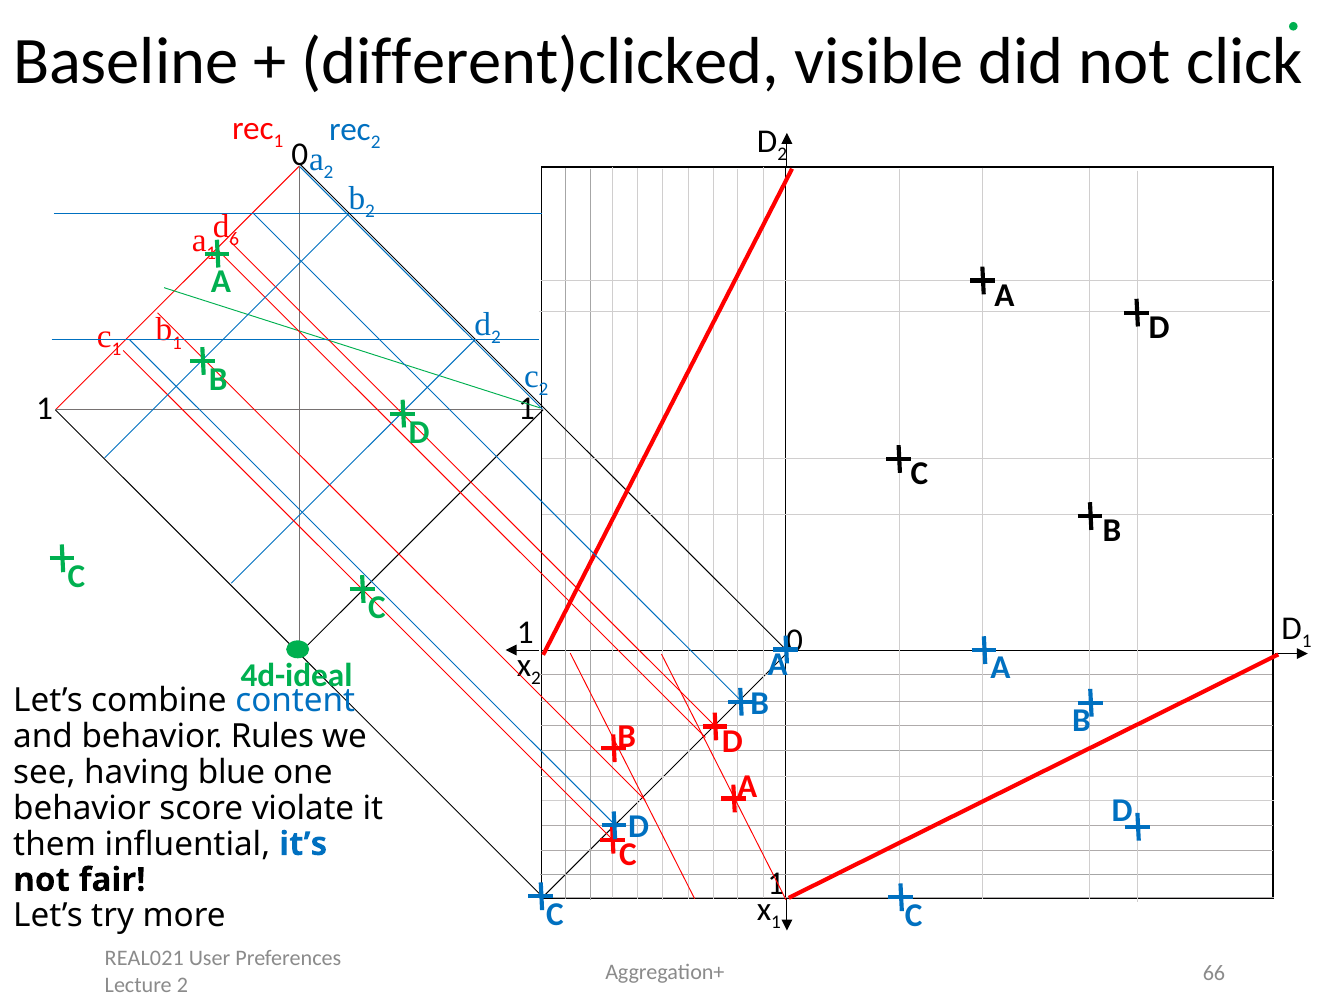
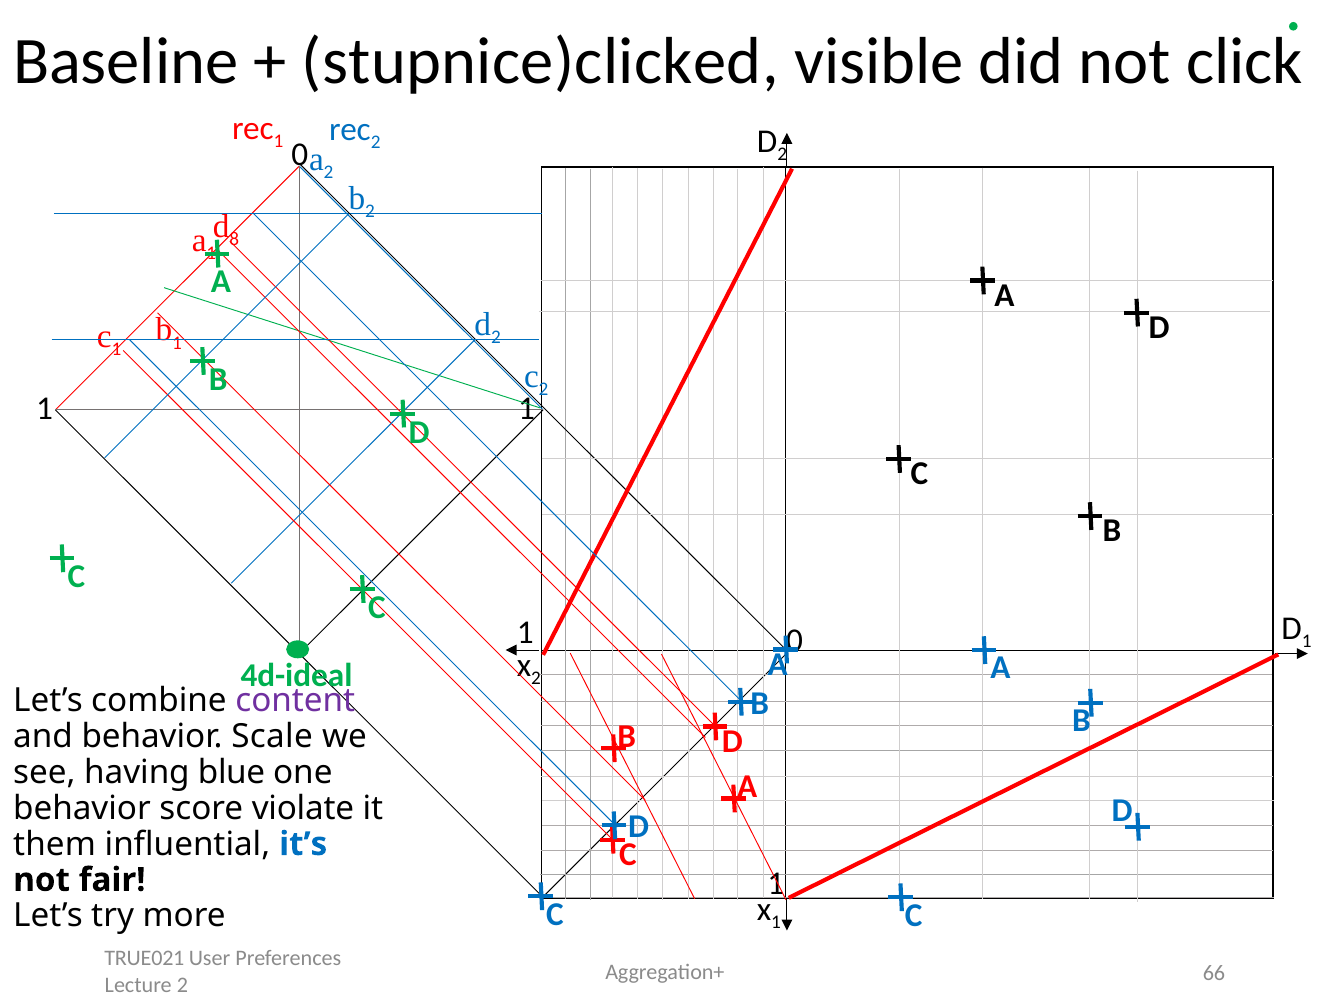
different)clicked: different)clicked -> stupnice)clicked
6: 6 -> 8
content colour: blue -> purple
Rules: Rules -> Scale
REAL021: REAL021 -> TRUE021
